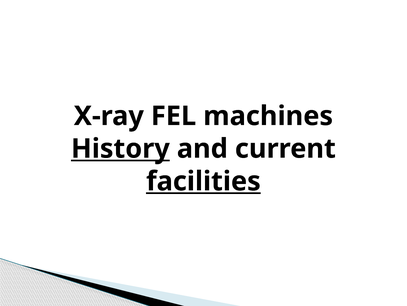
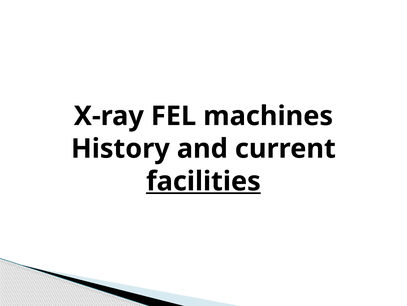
History underline: present -> none
